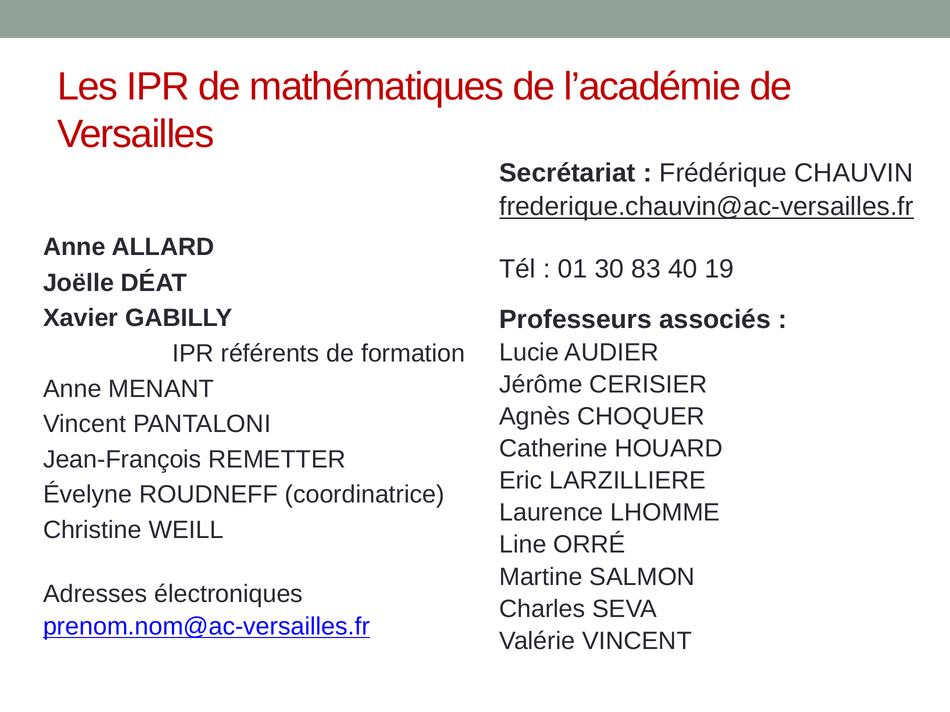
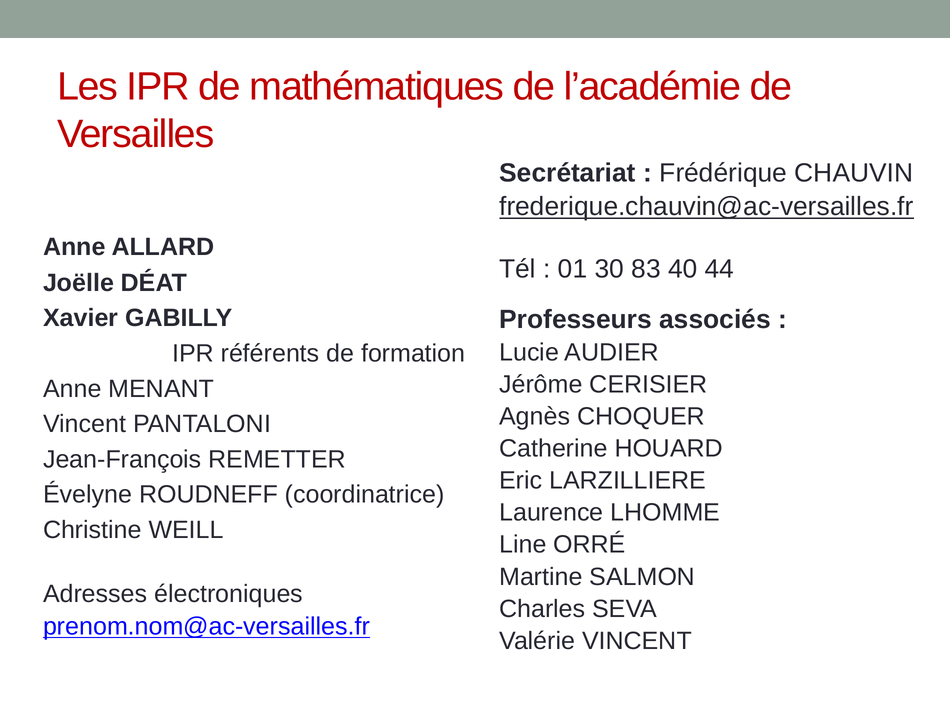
19: 19 -> 44
